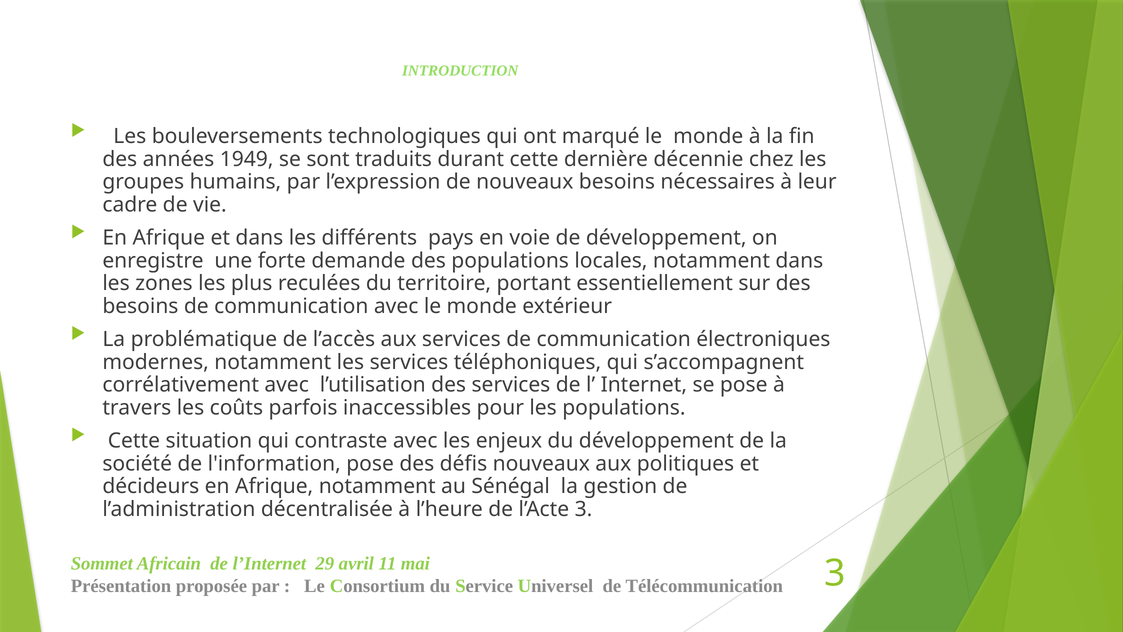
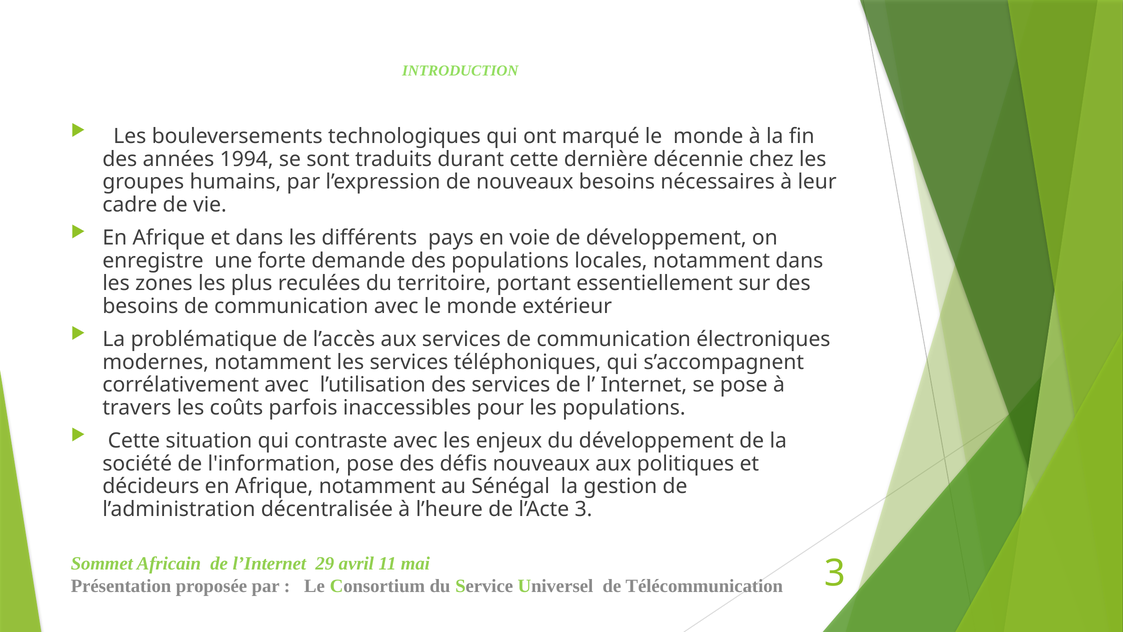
1949: 1949 -> 1994
